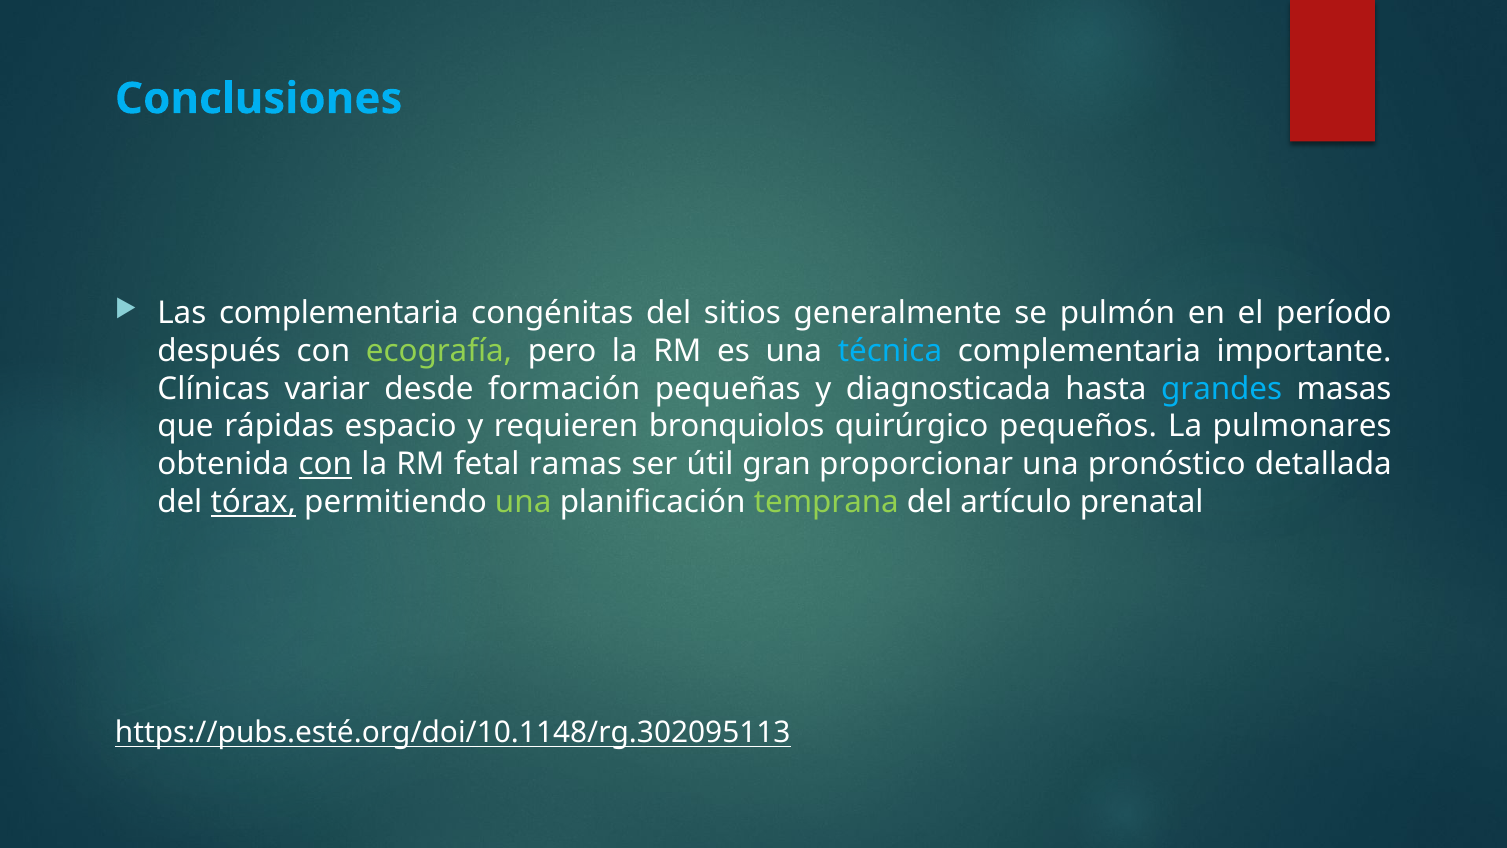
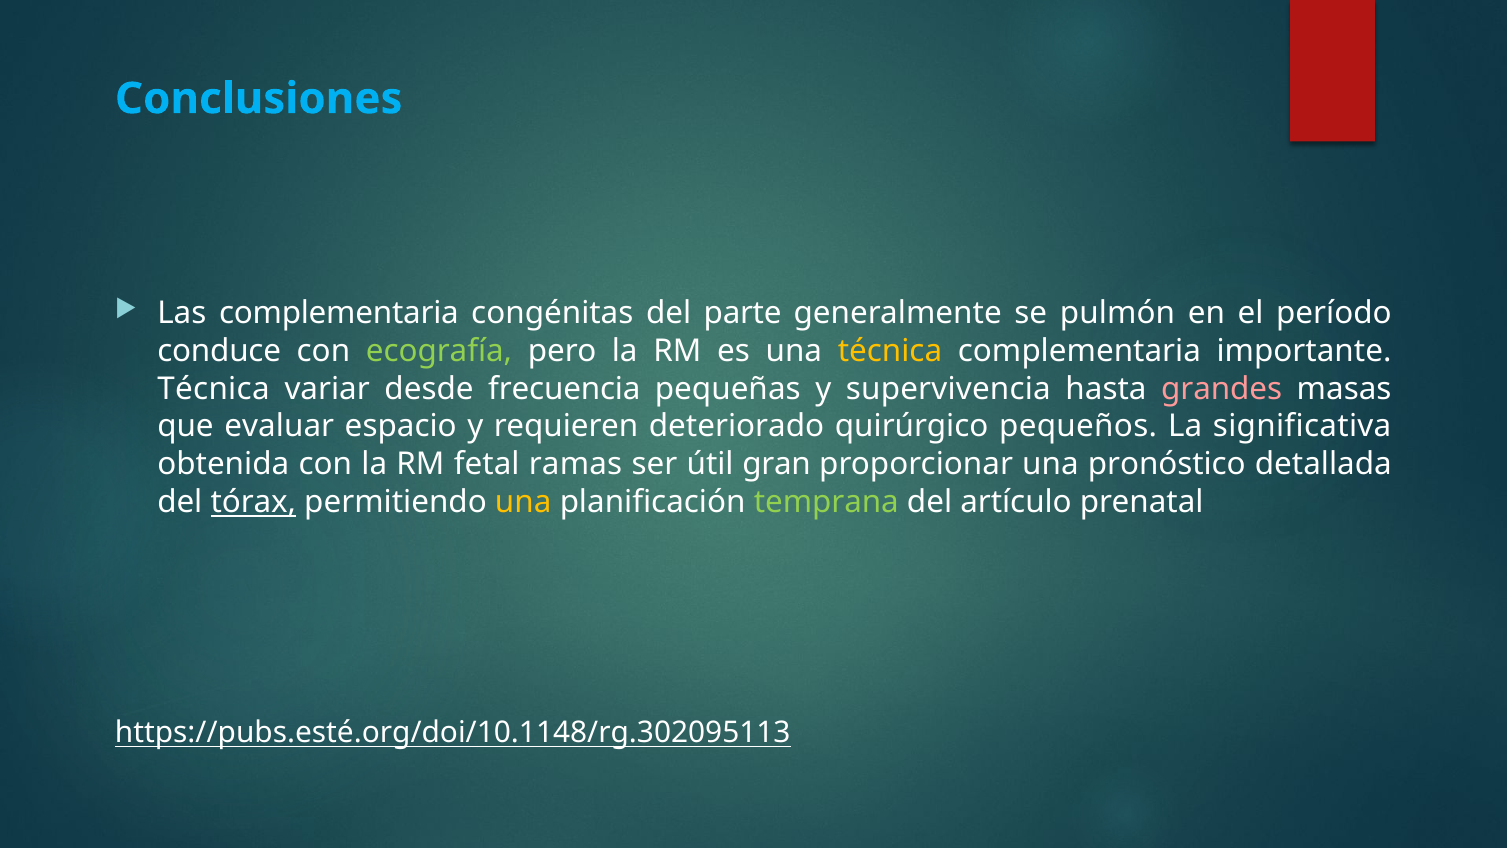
sitios: sitios -> parte
después: después -> conduce
técnica at (890, 351) colour: light blue -> yellow
Clínicas at (214, 389): Clínicas -> Técnica
formación: formación -> frecuencia
diagnosticada: diagnosticada -> supervivencia
grandes colour: light blue -> pink
rápidas: rápidas -> evaluar
bronquiolos: bronquiolos -> deteriorado
pulmonares: pulmonares -> significativa
con at (325, 464) underline: present -> none
una at (523, 502) colour: light green -> yellow
